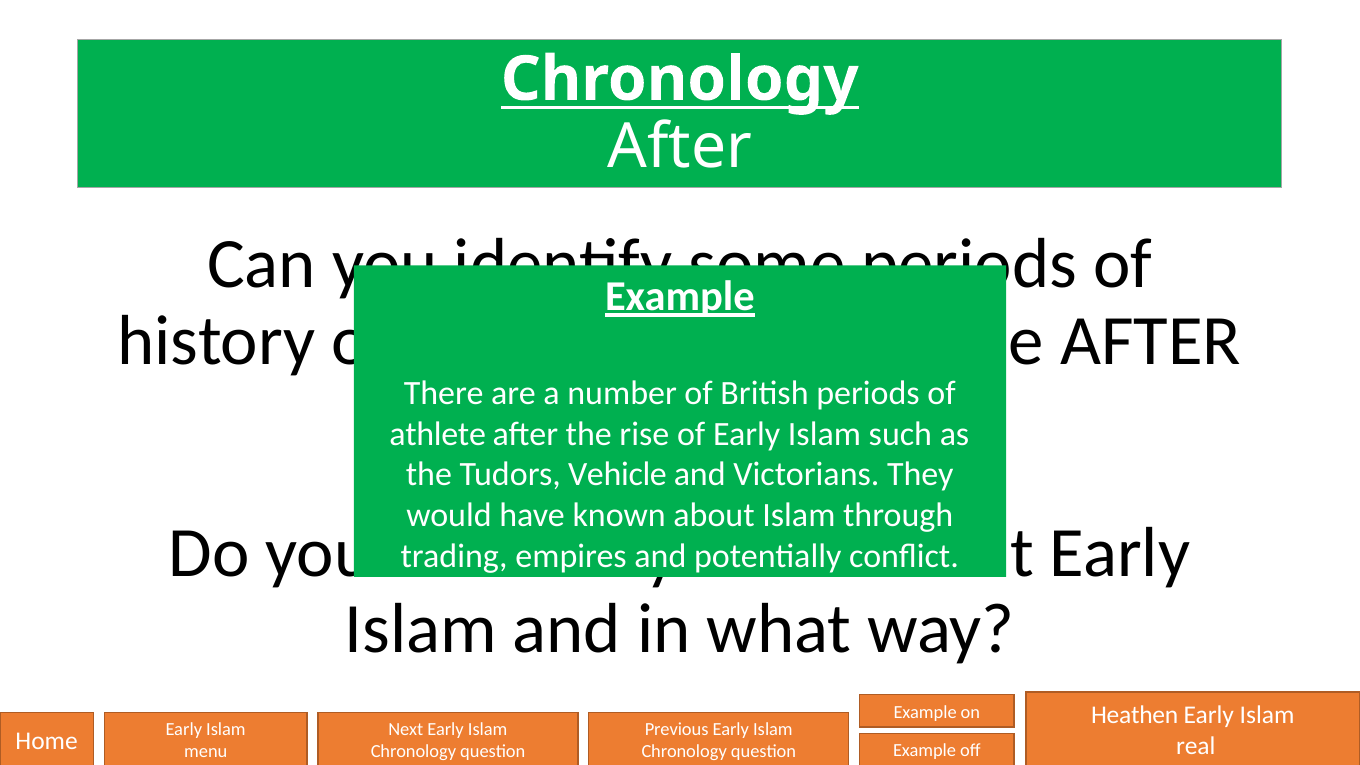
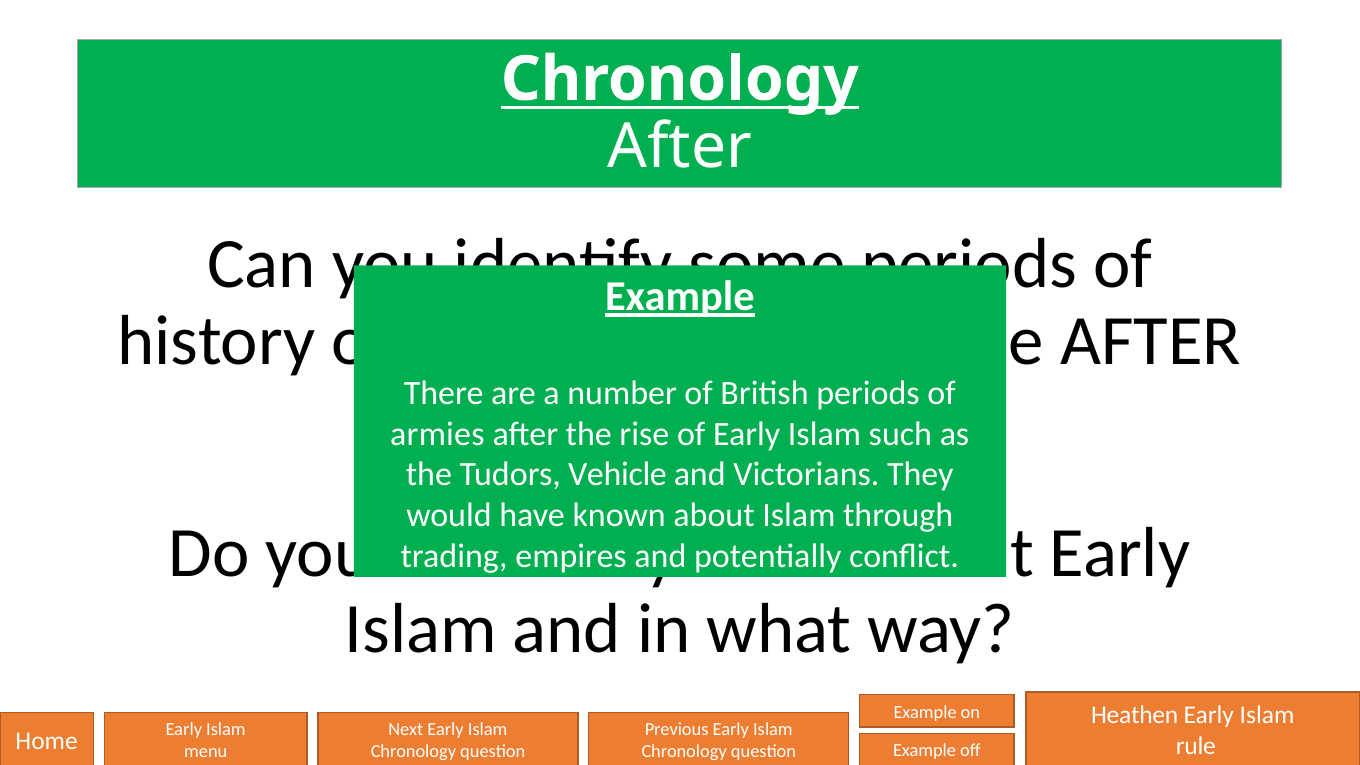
athlete: athlete -> armies
real: real -> rule
